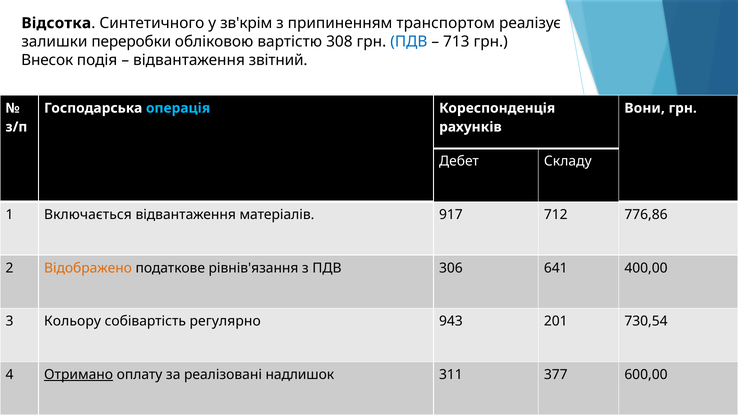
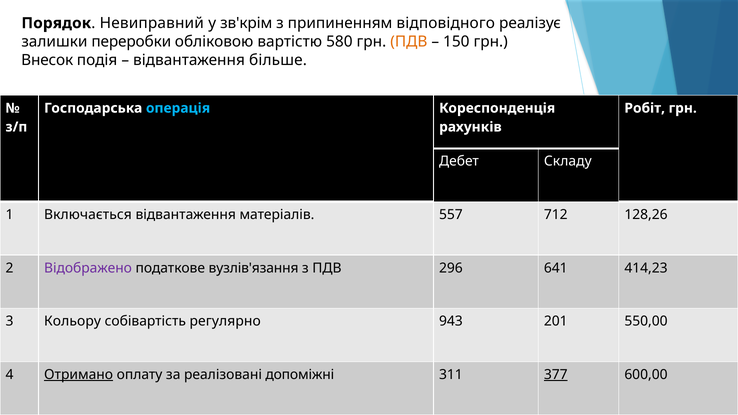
Вiдсотка: Вiдсотка -> Порядок
Синтетичного: Синтетичного -> Невиправний
транспортом: транспортом -> відповідного
308: 308 -> 580
ПДВ at (409, 42) colour: blue -> orange
713: 713 -> 150
звітний: звітний -> бiльше
Вони: Вони -> Робiт
917: 917 -> 557
776,86: 776,86 -> 128,26
Відображено colour: orange -> purple
рівнів'язання: рівнів'язання -> вузлiв'язання
306: 306 -> 296
400,00: 400,00 -> 414,23
730,54: 730,54 -> 550,00
надлишок: надлишок -> допоміжні
377 underline: none -> present
